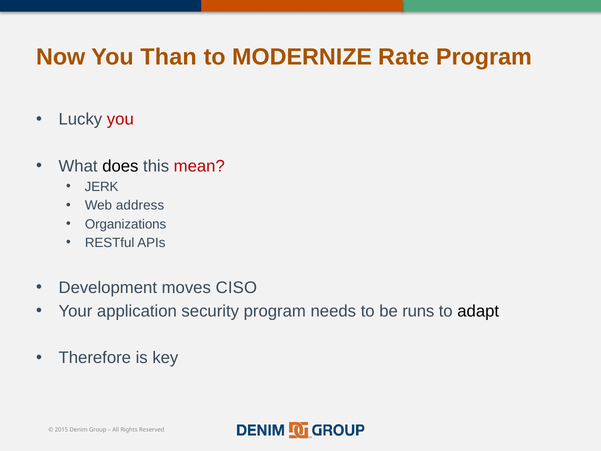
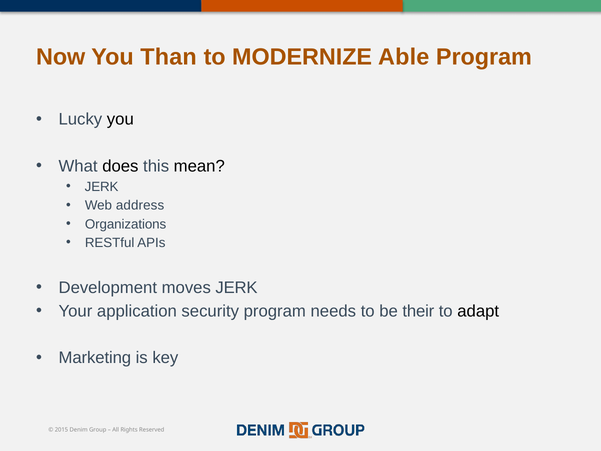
Rate: Rate -> Able
you at (120, 119) colour: red -> black
mean colour: red -> black
moves CISO: CISO -> JERK
runs: runs -> their
Therefore: Therefore -> Marketing
